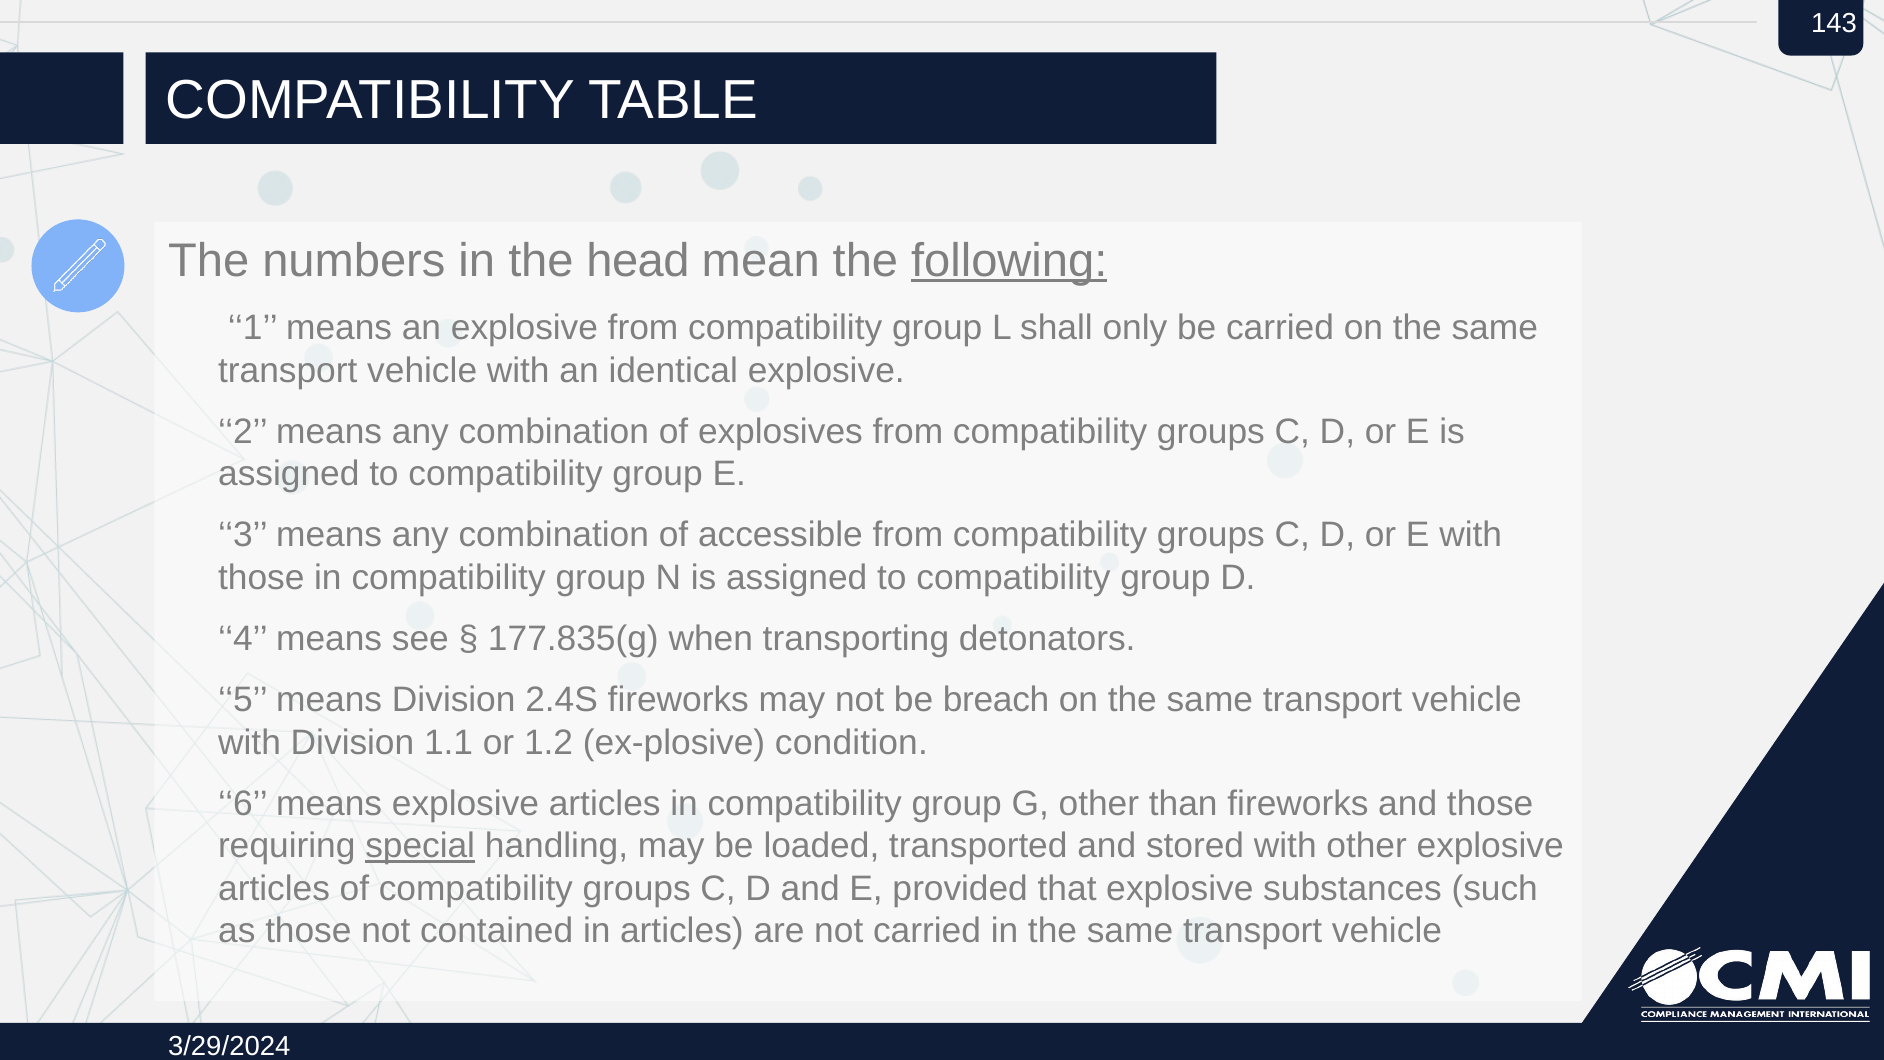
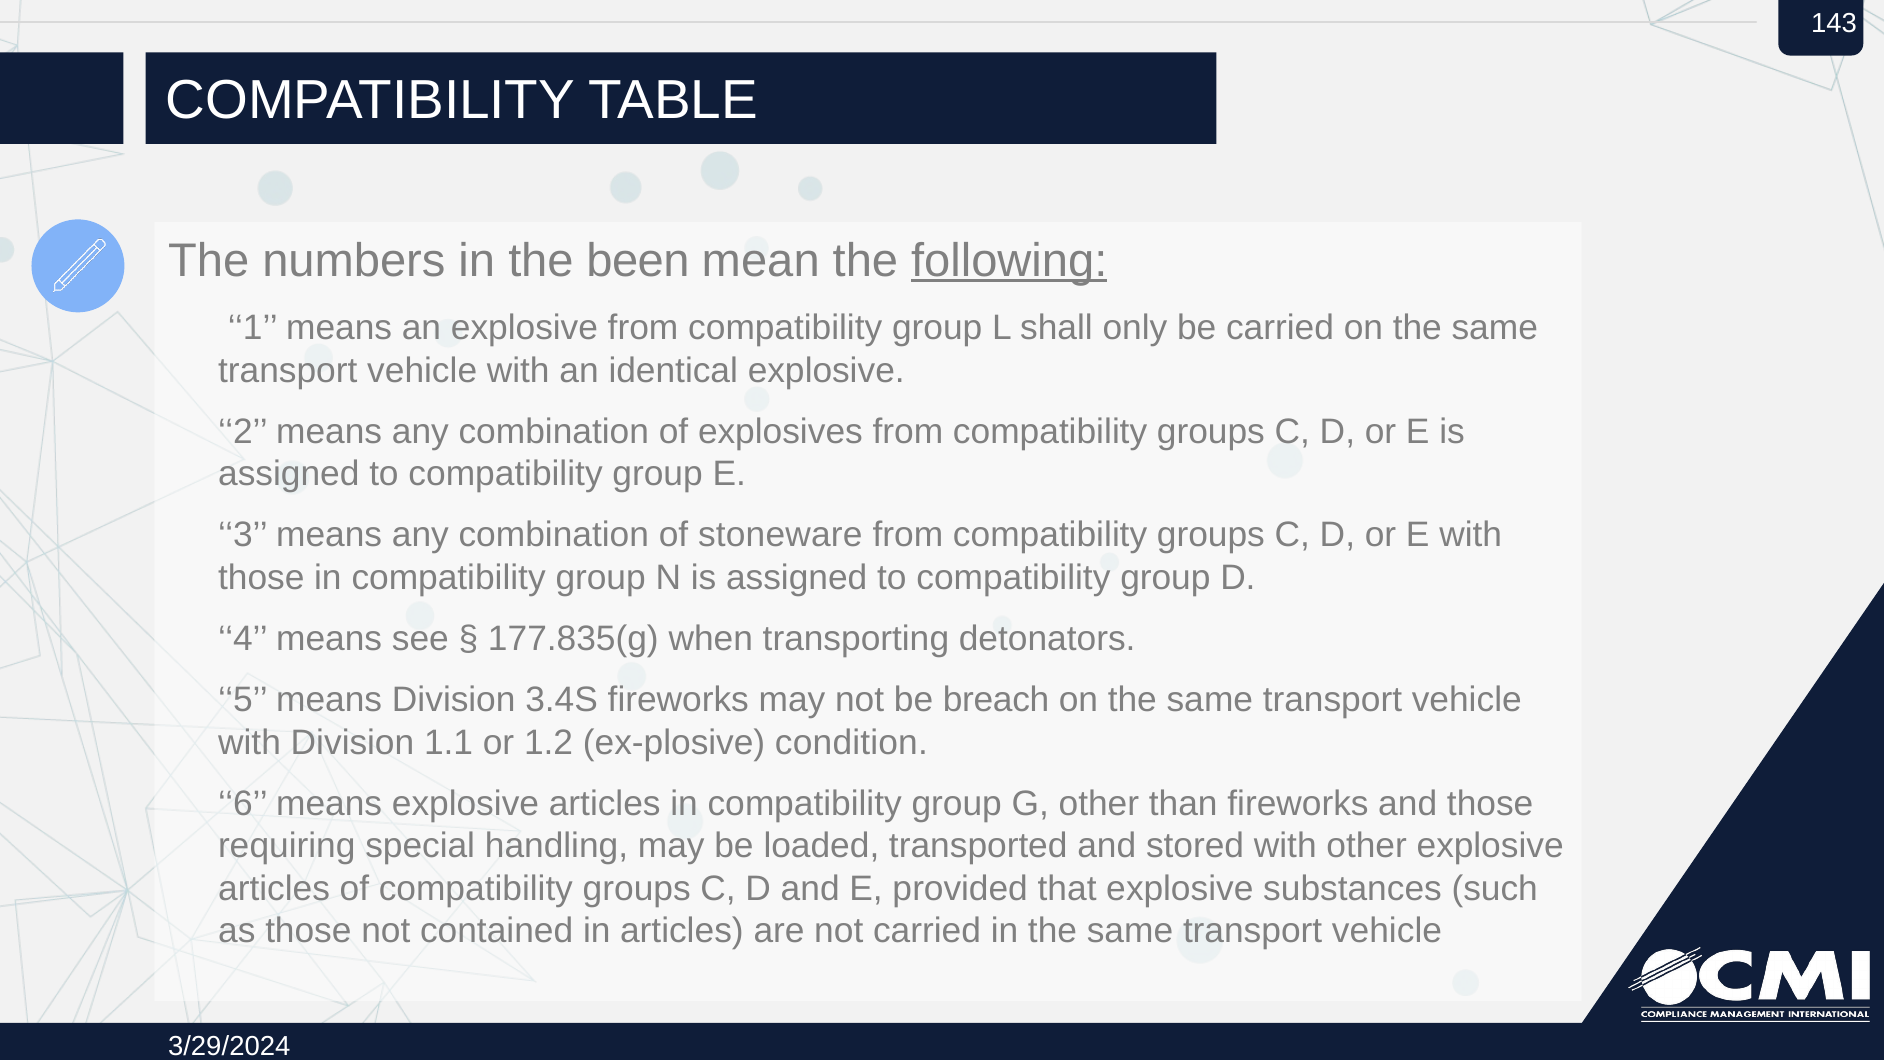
head: head -> been
accessible: accessible -> stoneware
2.4S: 2.4S -> 3.4S
special underline: present -> none
